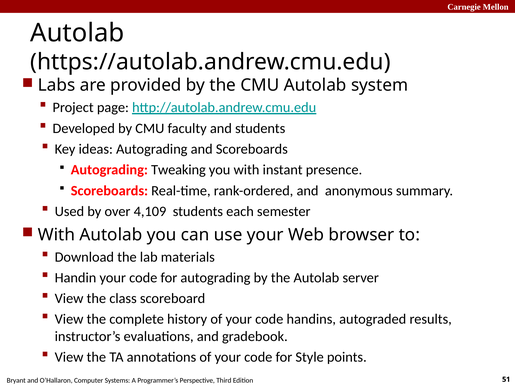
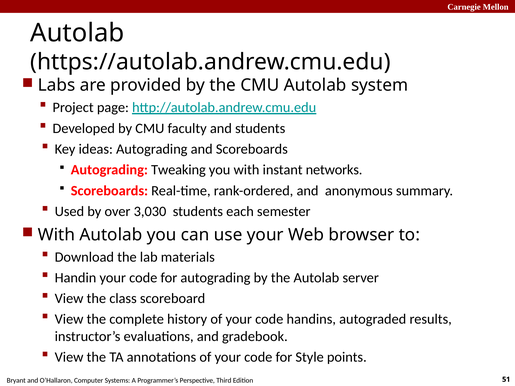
presence: presence -> networks
4,109: 4,109 -> 3,030
